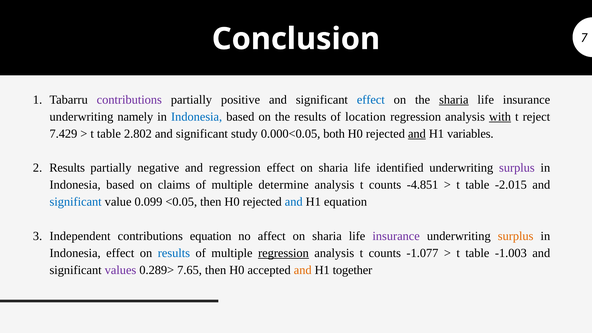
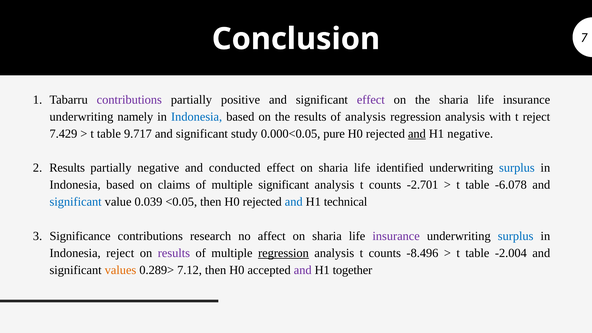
effect at (371, 100) colour: blue -> purple
sharia at (454, 100) underline: present -> none
of location: location -> analysis
with underline: present -> none
2.802: 2.802 -> 9.717
both: both -> pure
H1 variables: variables -> negative
and regression: regression -> conducted
surplus at (517, 168) colour: purple -> blue
multiple determine: determine -> significant
-4.851: -4.851 -> -2.701
-2.015: -2.015 -> -6.078
0.099: 0.099 -> 0.039
H1 equation: equation -> technical
Independent: Independent -> Significance
contributions equation: equation -> research
surplus at (516, 236) colour: orange -> blue
Indonesia effect: effect -> reject
results at (174, 253) colour: blue -> purple
-1.077: -1.077 -> -8.496
-1.003: -1.003 -> -2.004
values colour: purple -> orange
7.65: 7.65 -> 7.12
and at (303, 270) colour: orange -> purple
